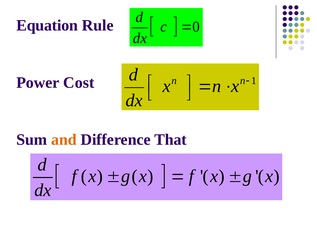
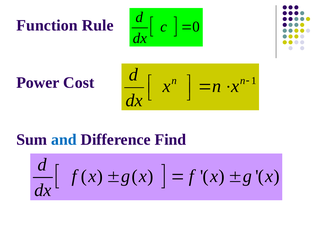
Equation: Equation -> Function
and colour: orange -> blue
That: That -> Find
